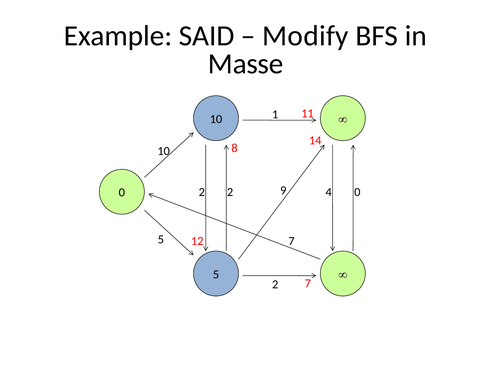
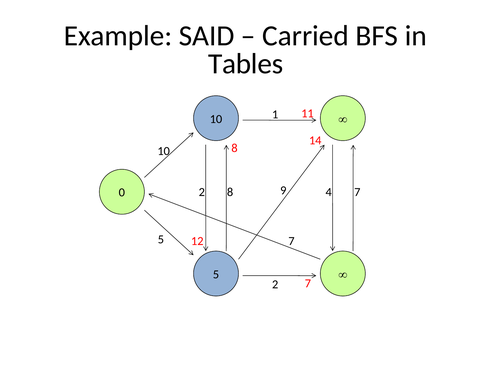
Modify: Modify -> Carried
Masse: Masse -> Tables
2 at (230, 192): 2 -> 8
4 0: 0 -> 7
